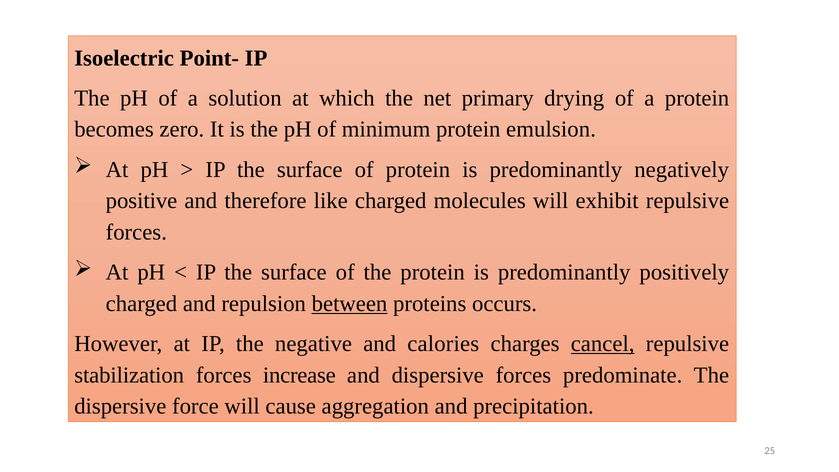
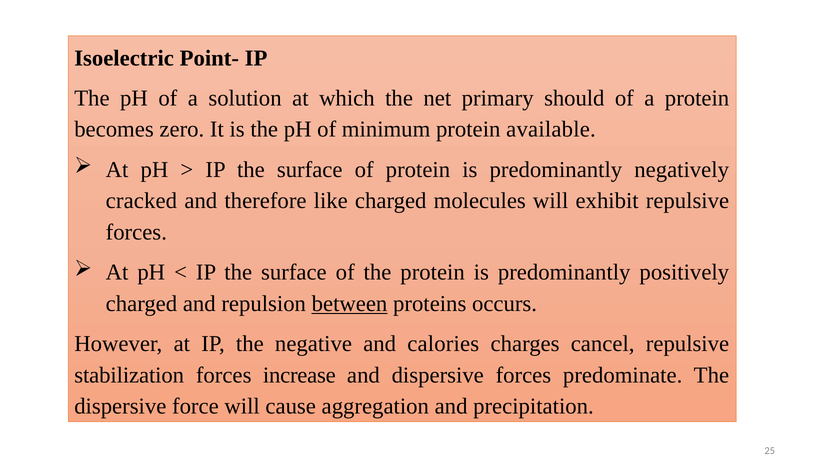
drying: drying -> should
emulsion: emulsion -> available
positive: positive -> cracked
cancel underline: present -> none
